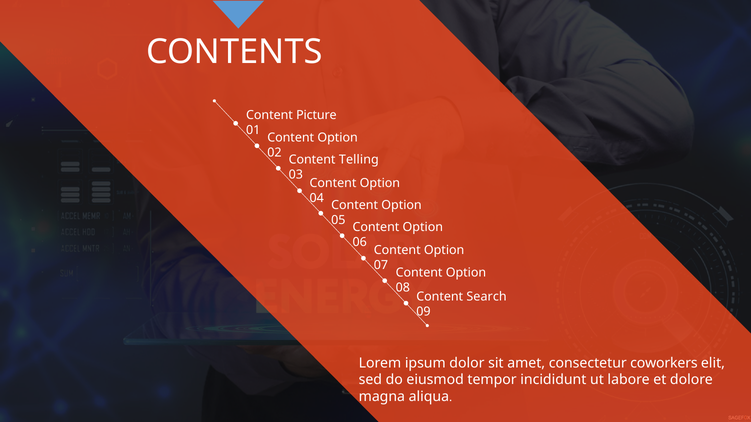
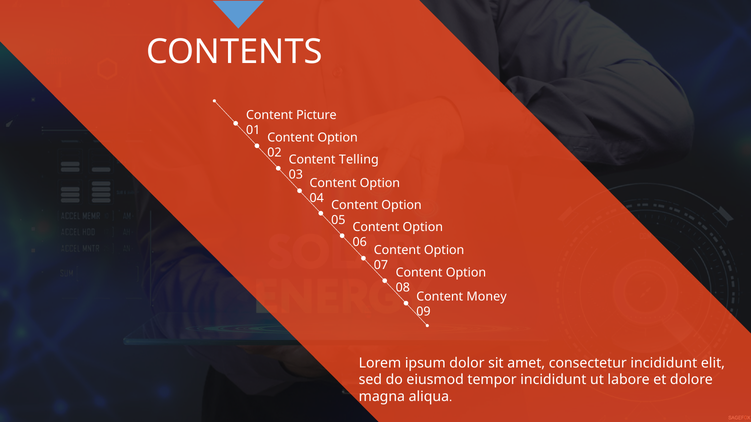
Search: Search -> Money
consectetur coworkers: coworkers -> incididunt
